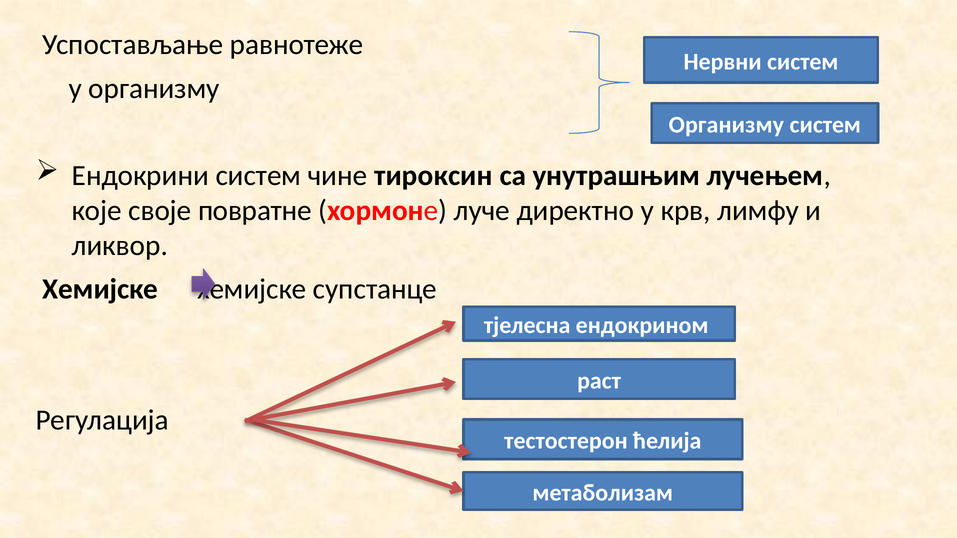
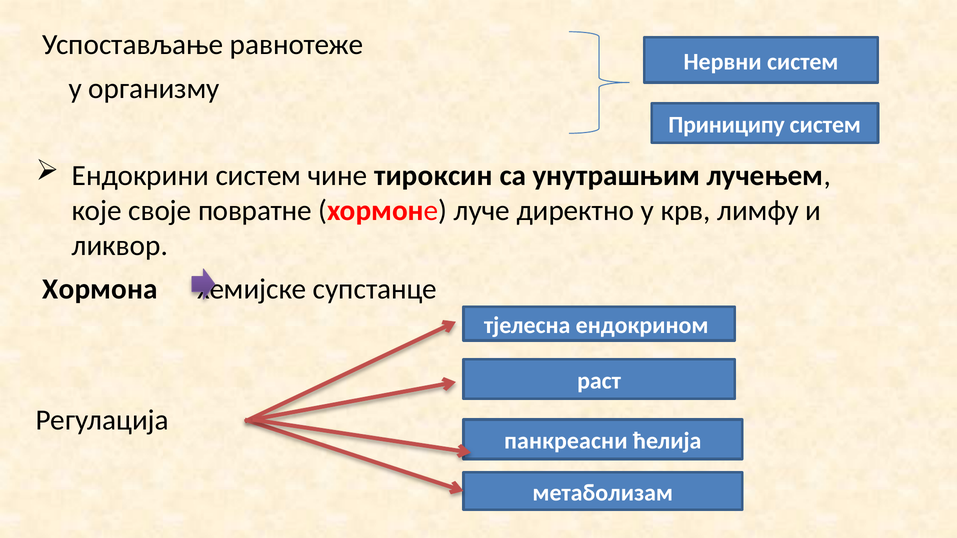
Организму at (726, 125): Организму -> Приниципу
Хемијске at (100, 289): Хемијске -> Хормона
тестостерон: тестостерон -> панкреасни
